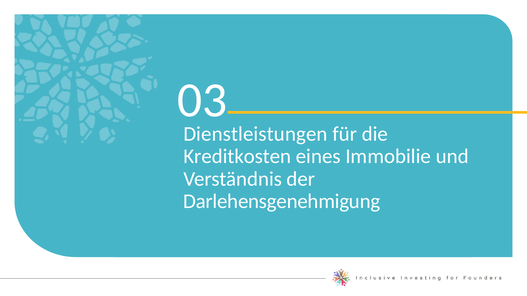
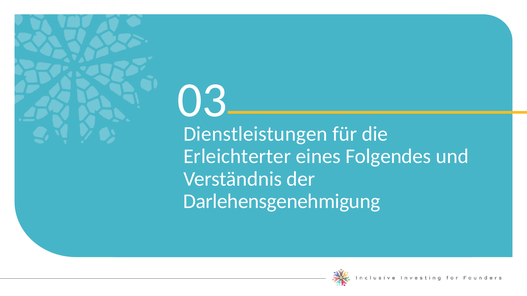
Kreditkosten: Kreditkosten -> Erleichterter
Immobilie: Immobilie -> Folgendes
